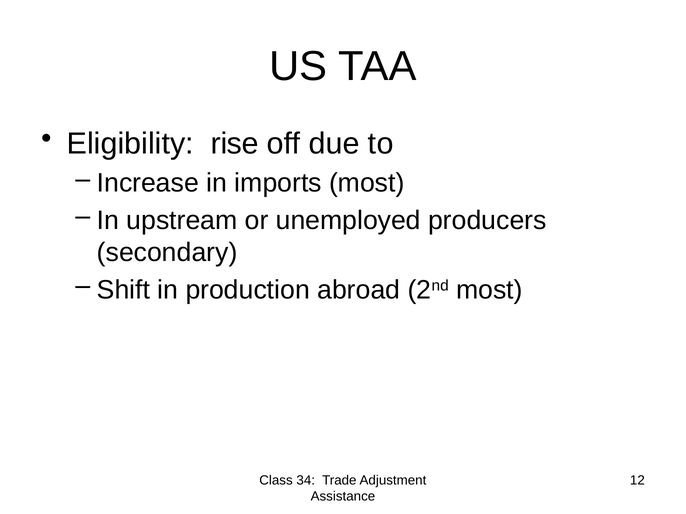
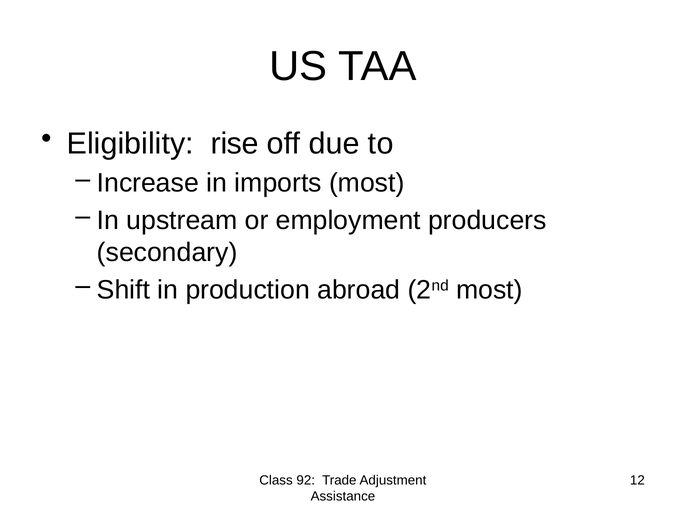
unemployed: unemployed -> employment
34: 34 -> 92
